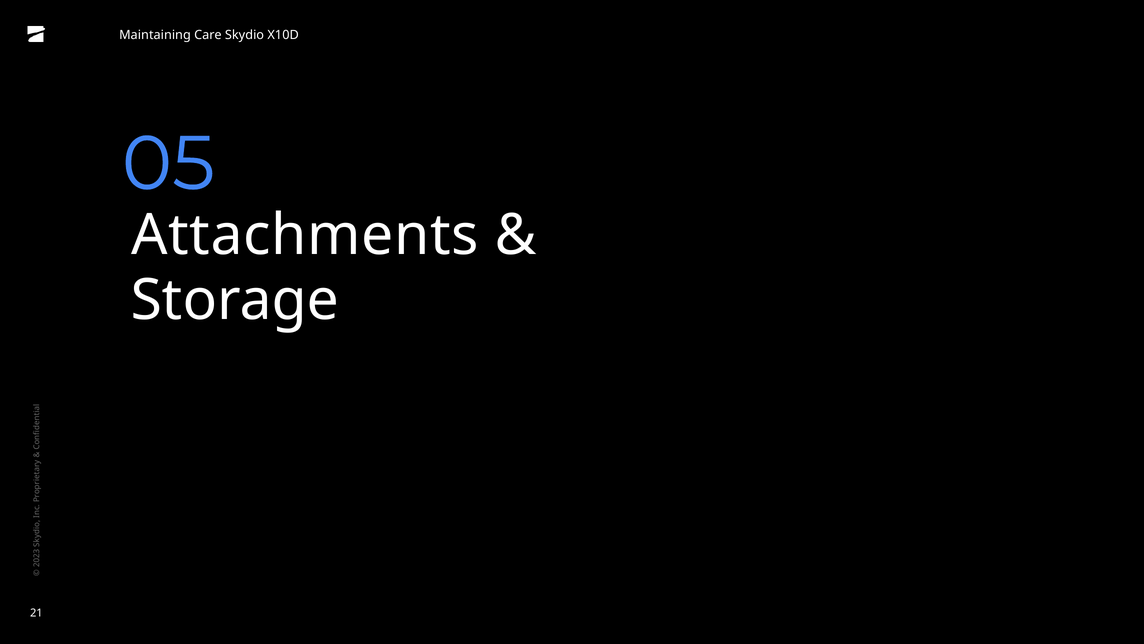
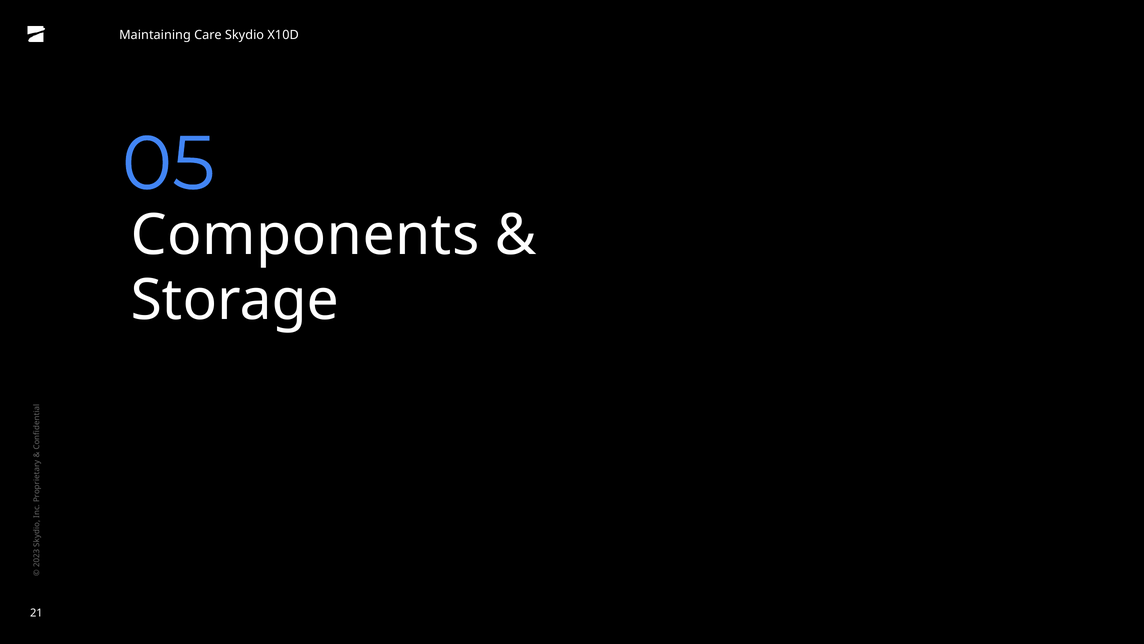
Attachments: Attachments -> Components
